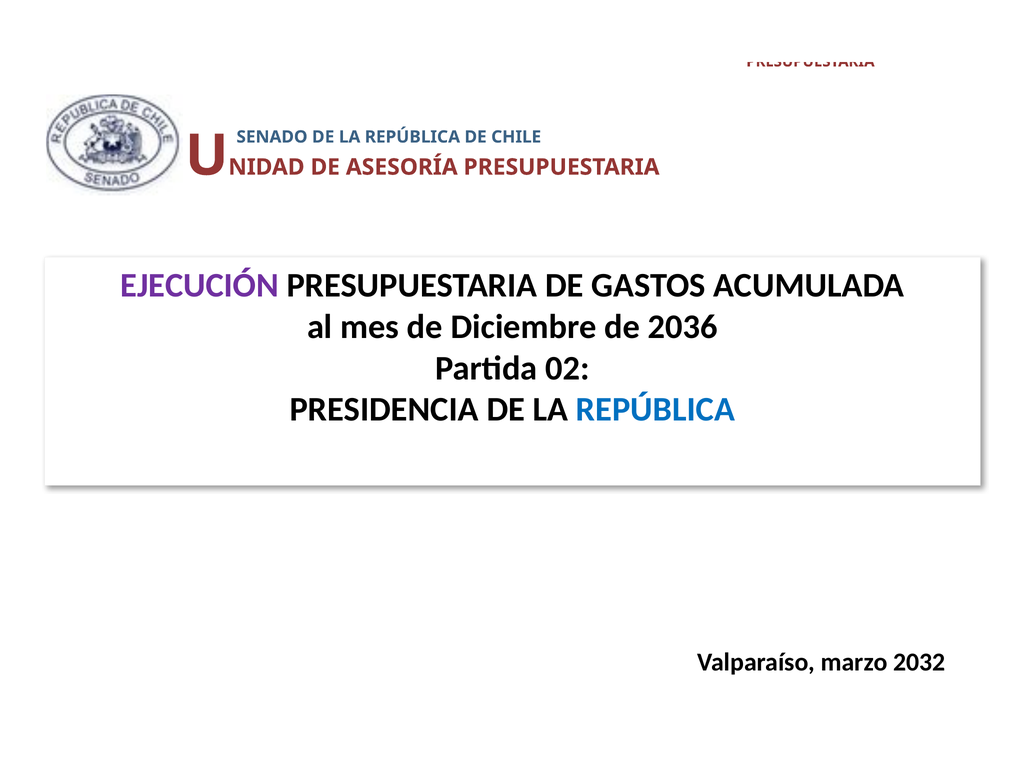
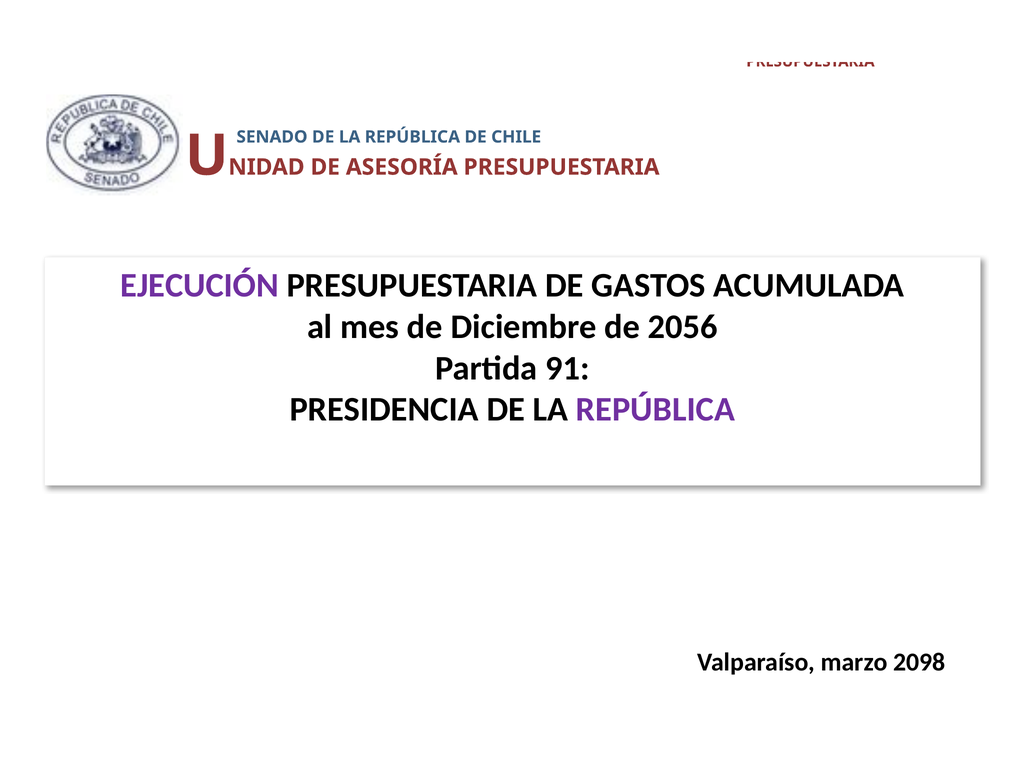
2036: 2036 -> 2056
02: 02 -> 91
REPÚBLICA at (655, 409) colour: blue -> purple
2032: 2032 -> 2098
